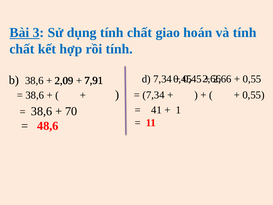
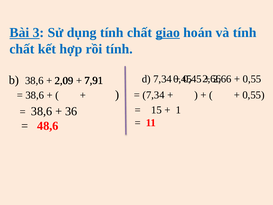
giao underline: none -> present
41: 41 -> 15
70: 70 -> 36
